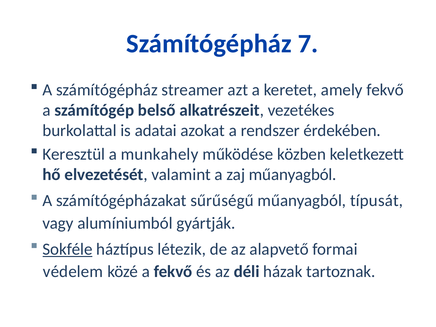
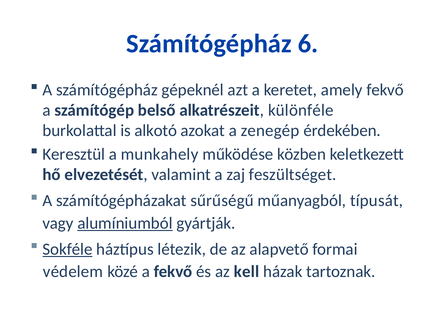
Számítógépház 7: 7 -> 6
streamer: streamer -> gépeknél
vezetékes: vezetékes -> különféle
adatai: adatai -> alkotó
rendszer: rendszer -> zenegép
zaj műanyagból: műanyagból -> feszültséget
alumíniumból underline: none -> present
déli: déli -> kell
